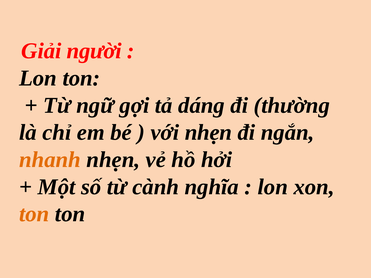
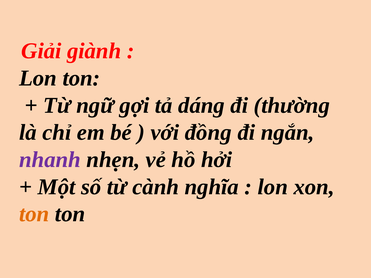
người: người -> giành
với nhẹn: nhẹn -> đồng
nhanh colour: orange -> purple
